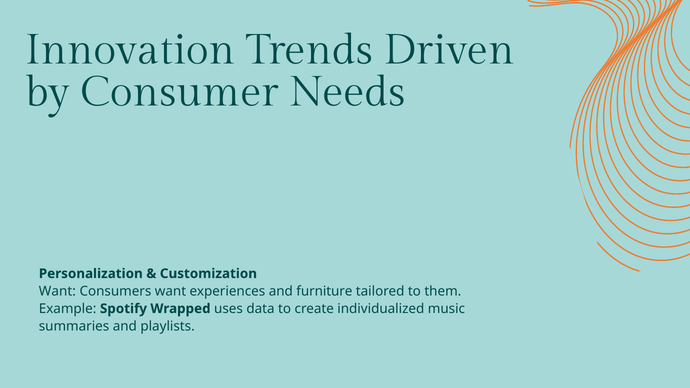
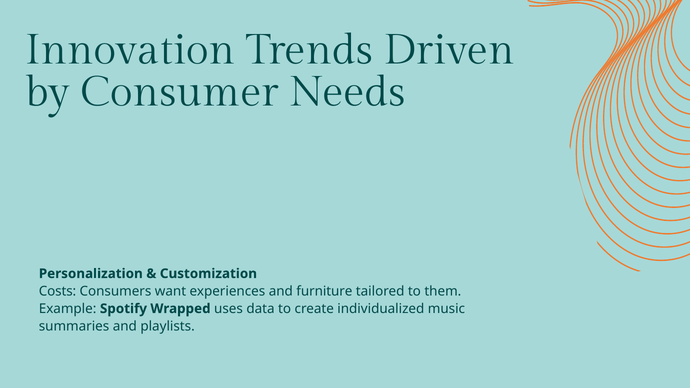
Want at (57, 291): Want -> Costs
